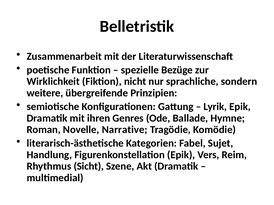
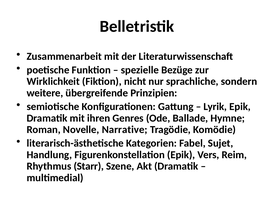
Sicht: Sicht -> Starr
